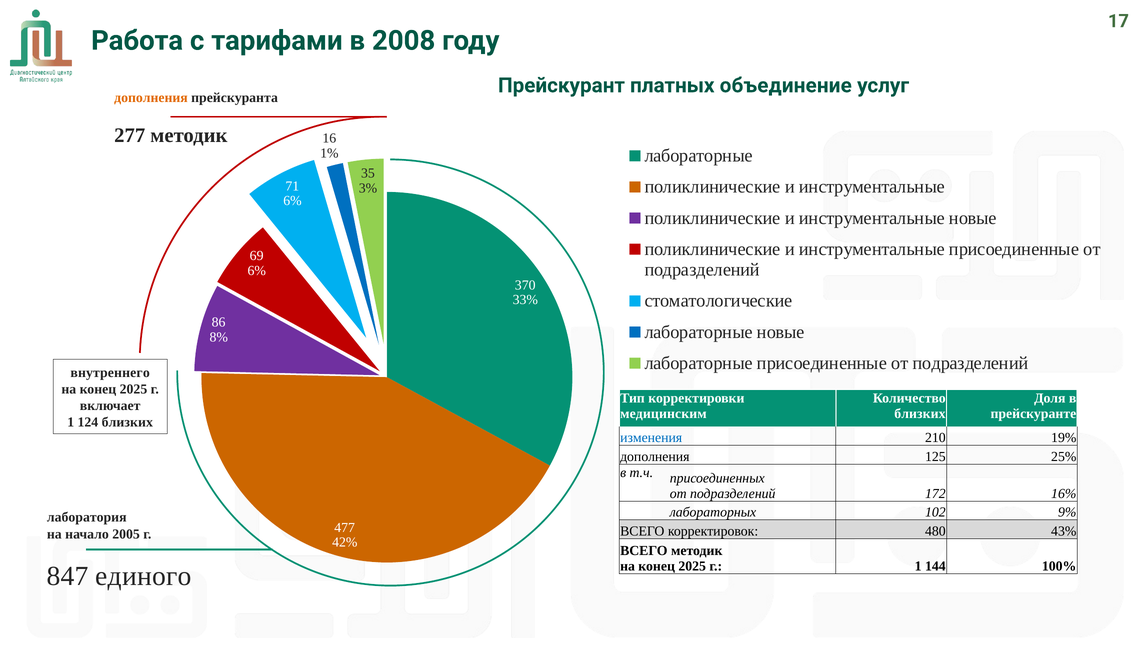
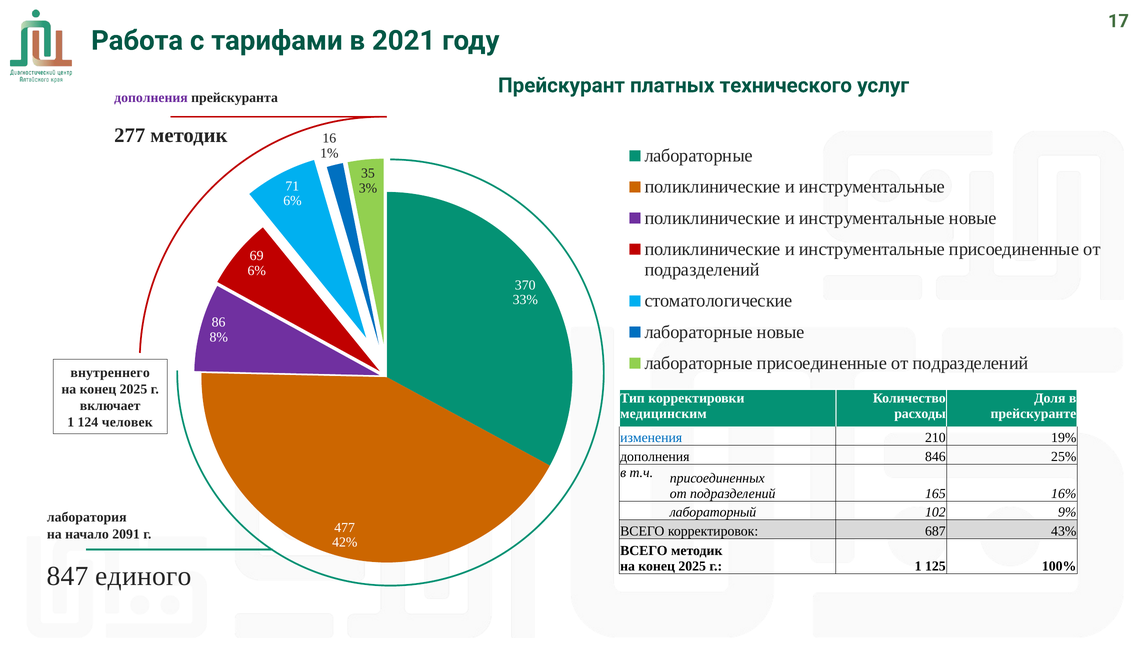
2008: 2008 -> 2021
объединение: объединение -> технического
дополнения at (151, 98) colour: orange -> purple
близких at (920, 414): близких -> расходы
124 близких: близких -> человек
125: 125 -> 846
172: 172 -> 165
лабораторных: лабораторных -> лабораторный
480: 480 -> 687
2005: 2005 -> 2091
144: 144 -> 125
